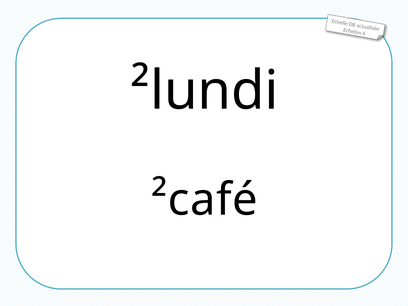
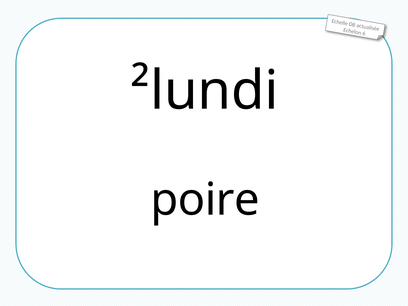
²café: ²café -> poire
